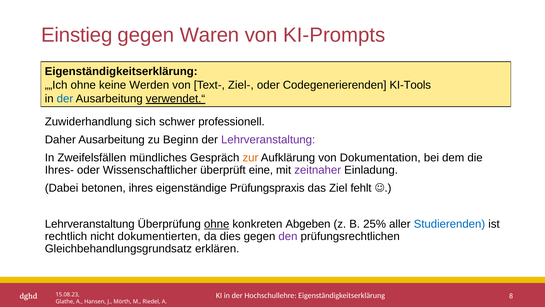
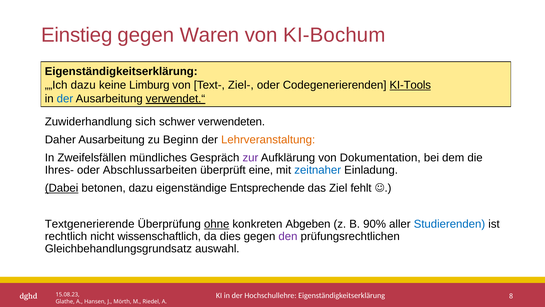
KI-Prompts: KI-Prompts -> KI-Bochum
„„Ich ohne: ohne -> dazu
Werden: Werden -> Limburg
KI-Tools underline: none -> present
professionell: professionell -> verwendeten
Lehrveranstaltung at (268, 140) colour: purple -> orange
zur colour: orange -> purple
Wissenschaftlicher: Wissenschaftlicher -> Abschlussarbeiten
zeitnaher colour: purple -> blue
Dabei underline: none -> present
betonen ihres: ihres -> dazu
Prüfungspraxis: Prüfungspraxis -> Entsprechende
Lehrveranstaltung at (90, 224): Lehrveranstaltung -> Textgenerierende
25%: 25% -> 90%
dokumentierten: dokumentierten -> wissenschaftlich
erklären: erklären -> auswahl
